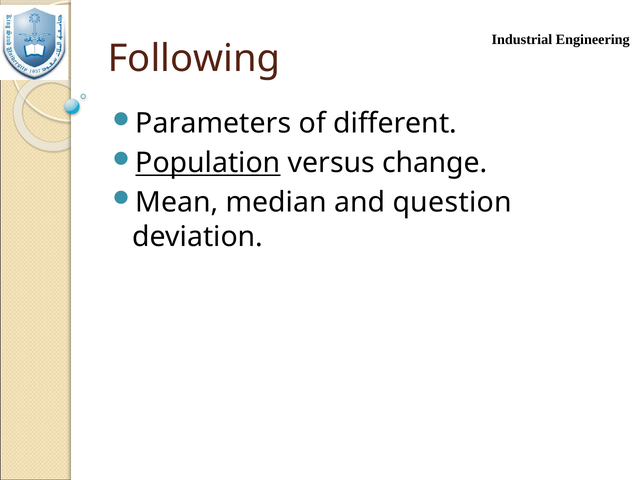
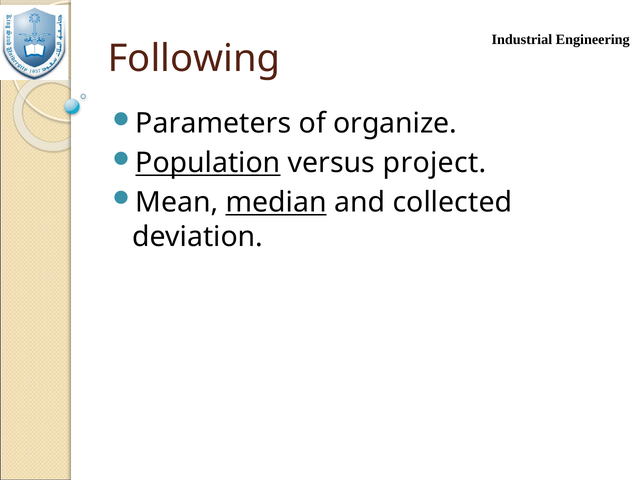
different: different -> organize
change: change -> project
median underline: none -> present
question: question -> collected
